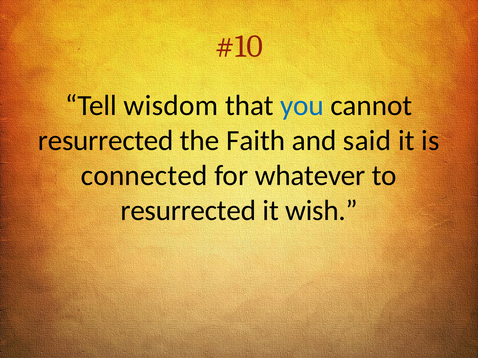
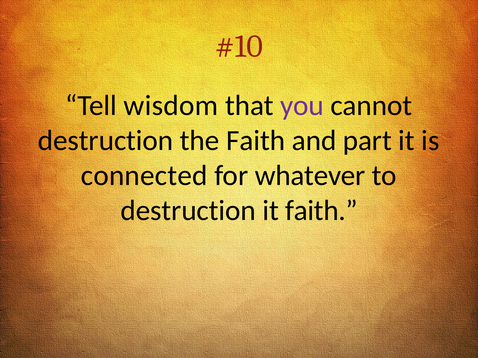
you colour: blue -> purple
resurrected at (106, 141): resurrected -> destruction
said: said -> part
resurrected at (188, 211): resurrected -> destruction
it wish: wish -> faith
